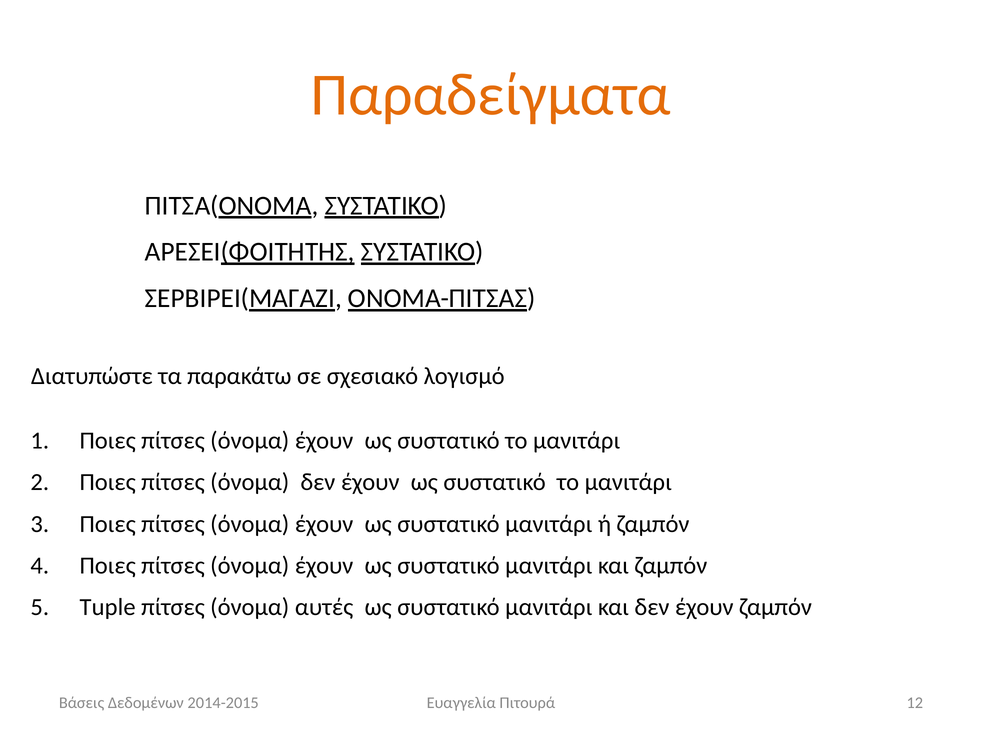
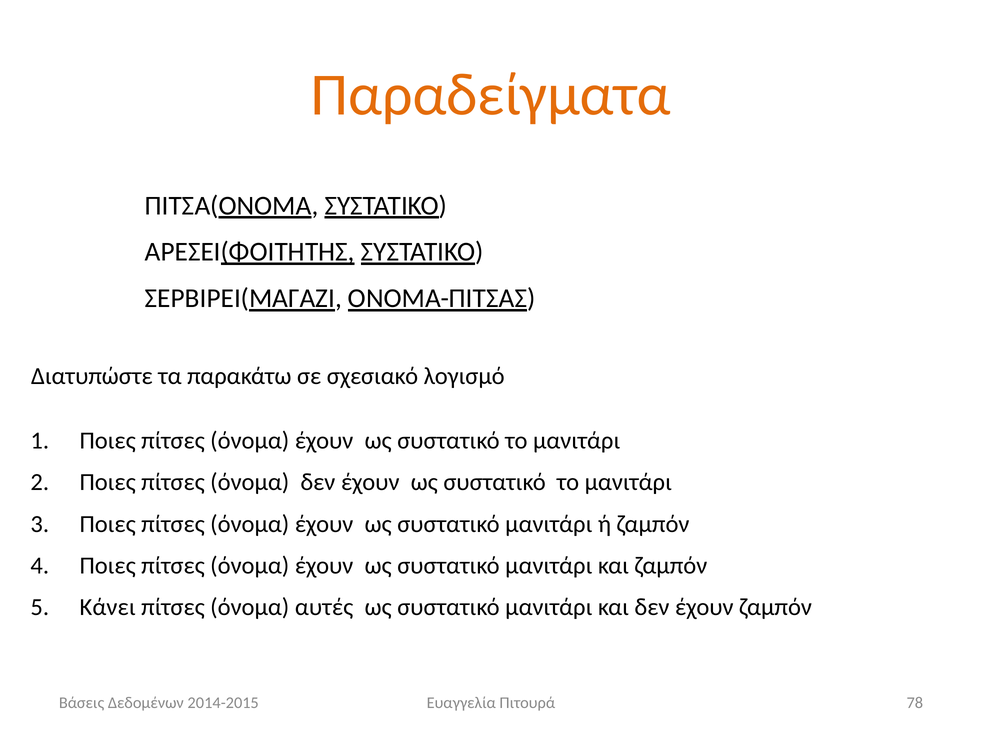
Tuple: Tuple -> Κάνει
12: 12 -> 78
